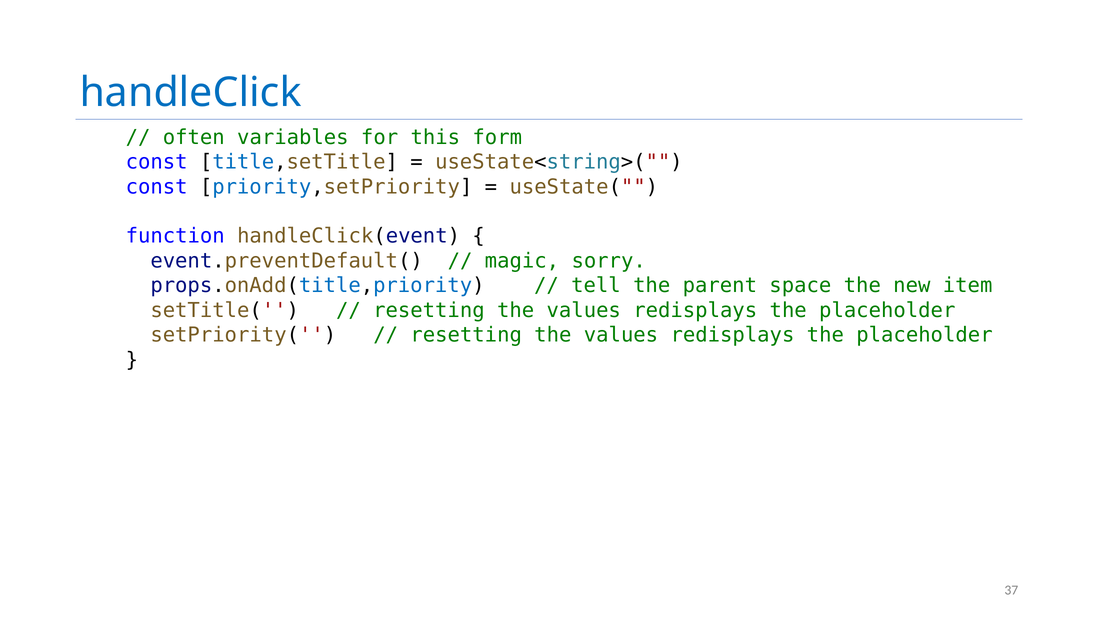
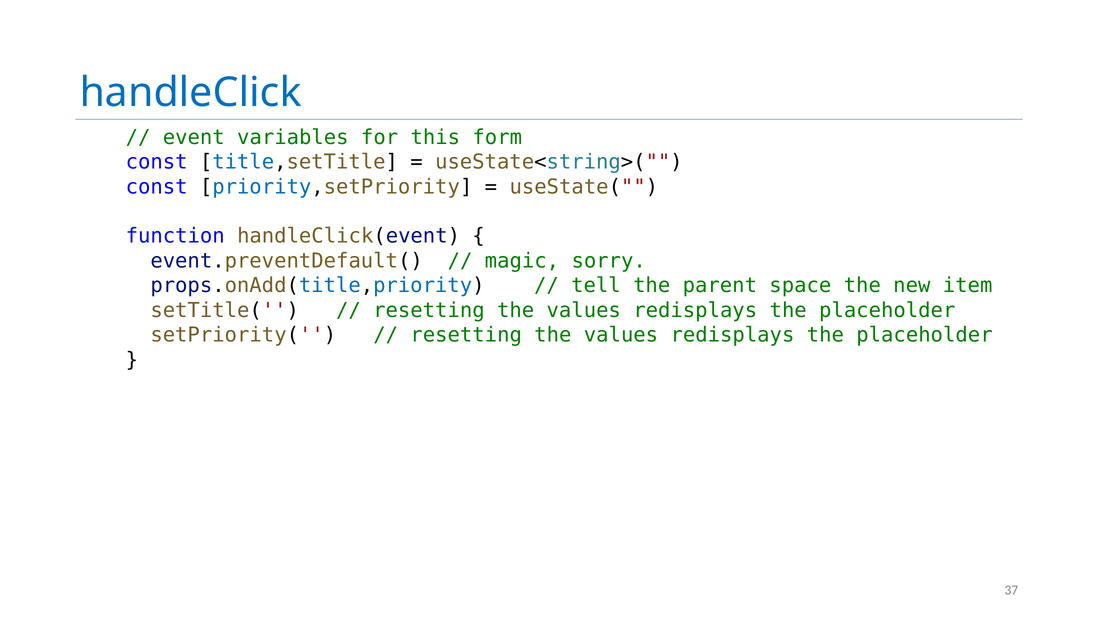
often: often -> event
